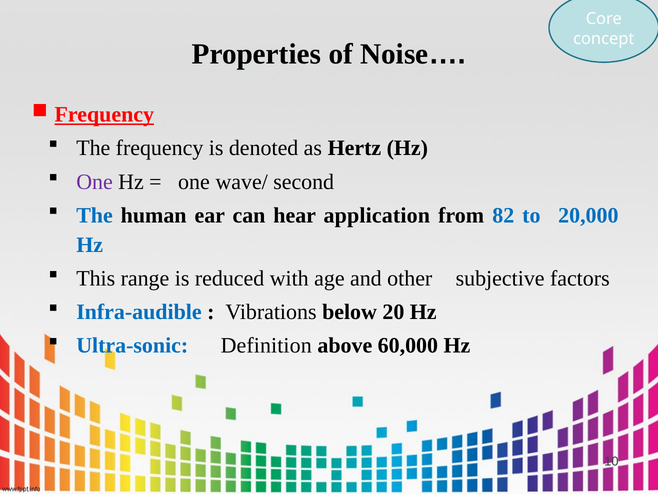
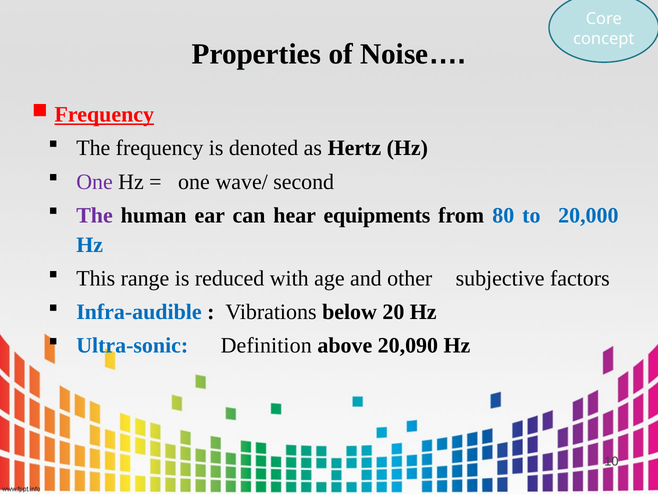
The at (95, 215) colour: blue -> purple
application: application -> equipments
82: 82 -> 80
60,000: 60,000 -> 20,090
